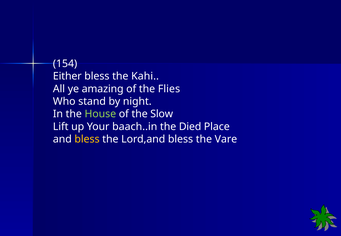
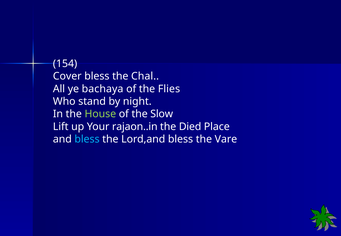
Either: Either -> Cover
Kahi: Kahi -> Chal
amazing: amazing -> bachaya
baach..in: baach..in -> rajaon..in
bless at (87, 139) colour: yellow -> light blue
